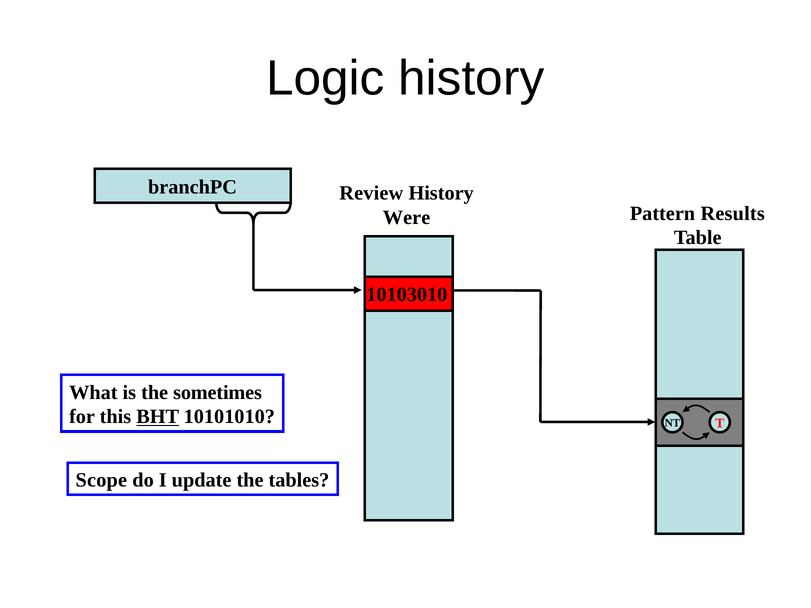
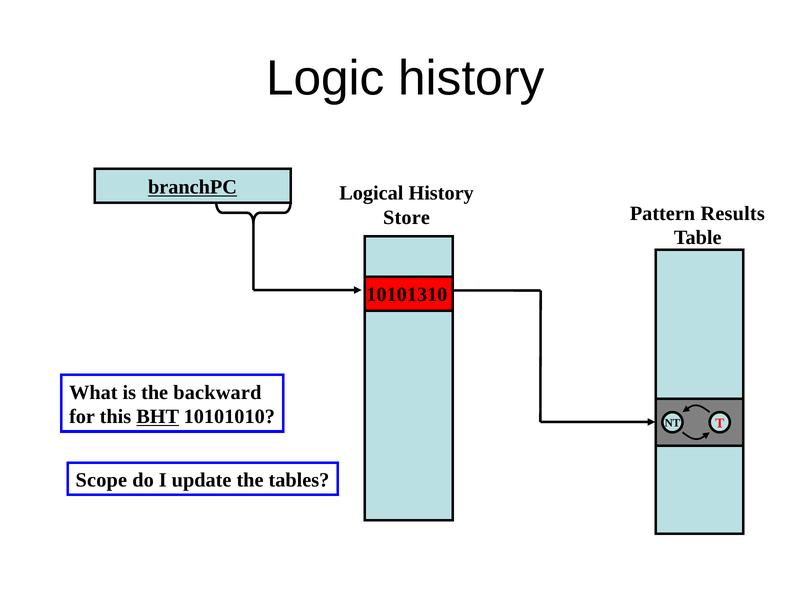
branchPC underline: none -> present
Review: Review -> Logical
Were: Were -> Store
10103010: 10103010 -> 10101310
sometimes: sometimes -> backward
